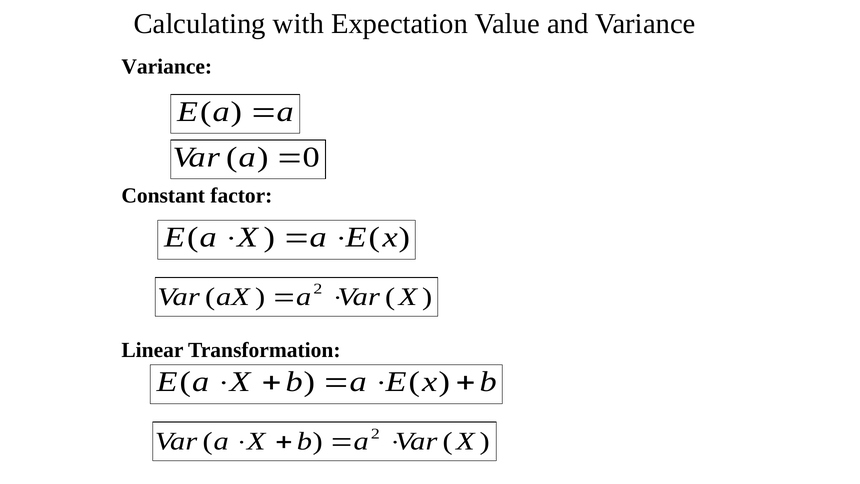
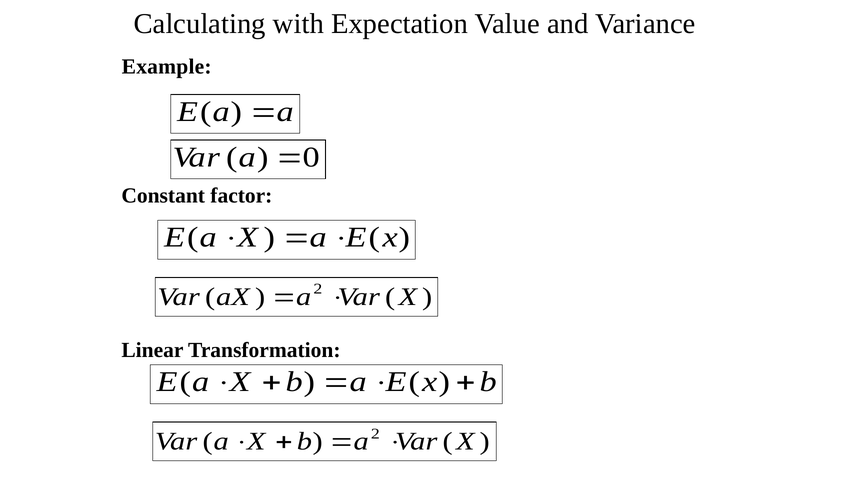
Variance at (167, 66): Variance -> Example
